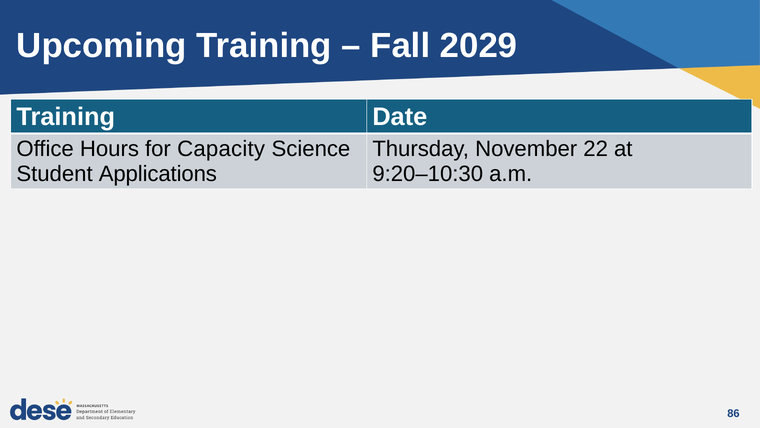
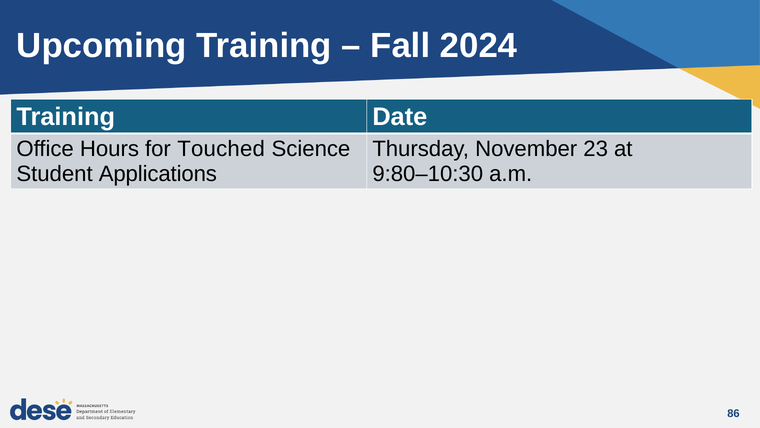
2029: 2029 -> 2024
Capacity: Capacity -> Touched
22: 22 -> 23
9:20–10:30: 9:20–10:30 -> 9:80–10:30
